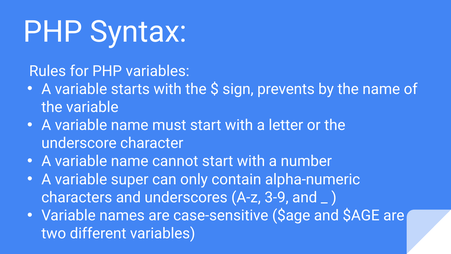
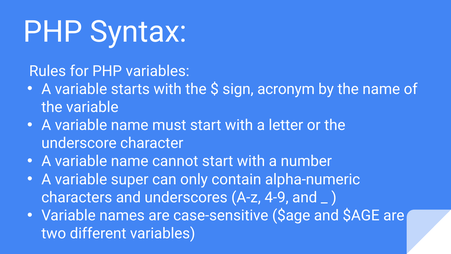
prevents: prevents -> acronym
3-9: 3-9 -> 4-9
